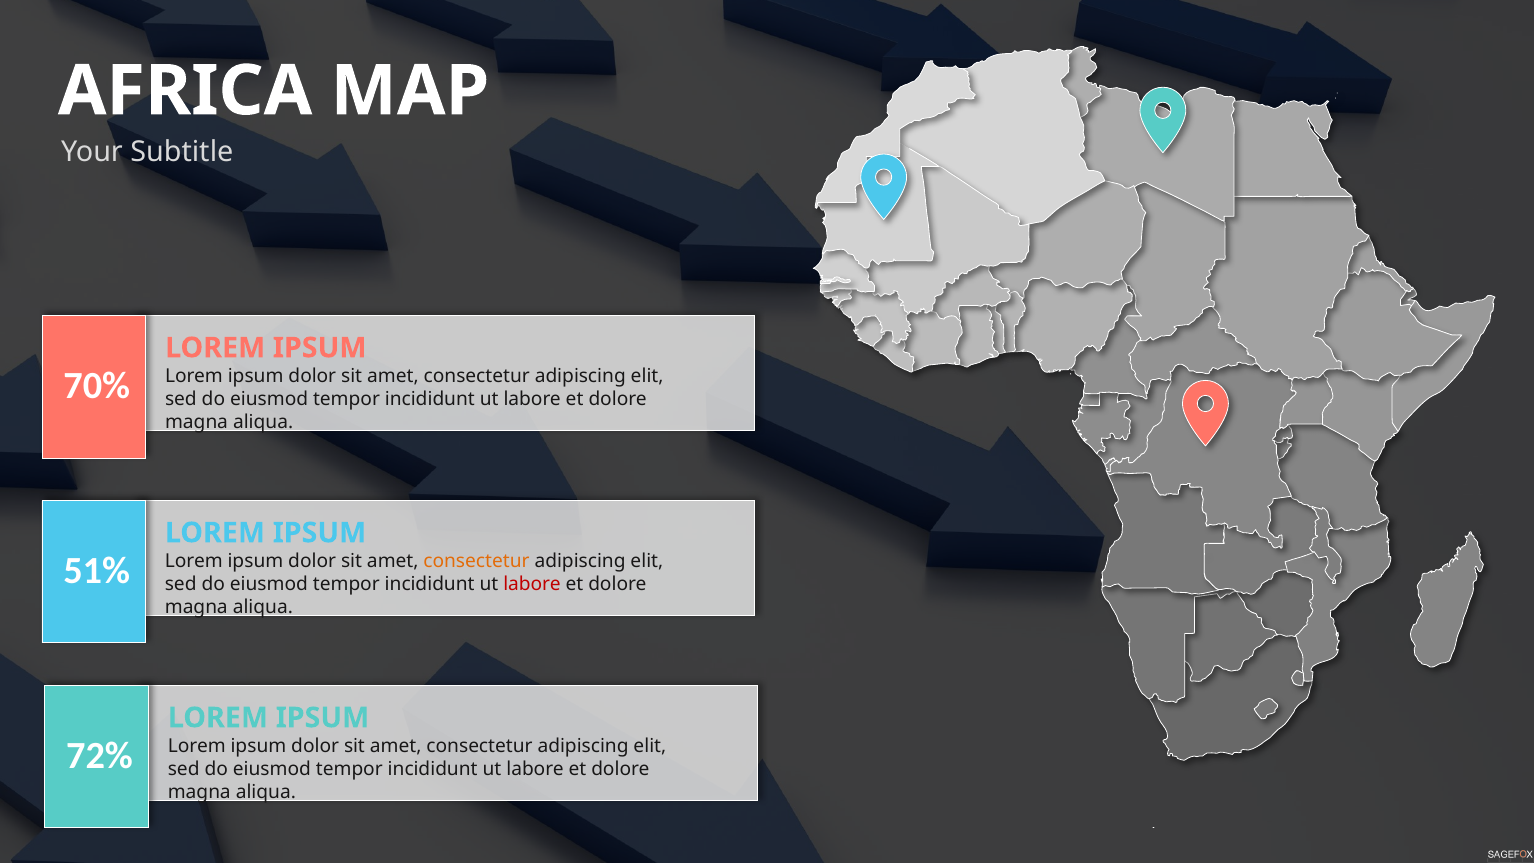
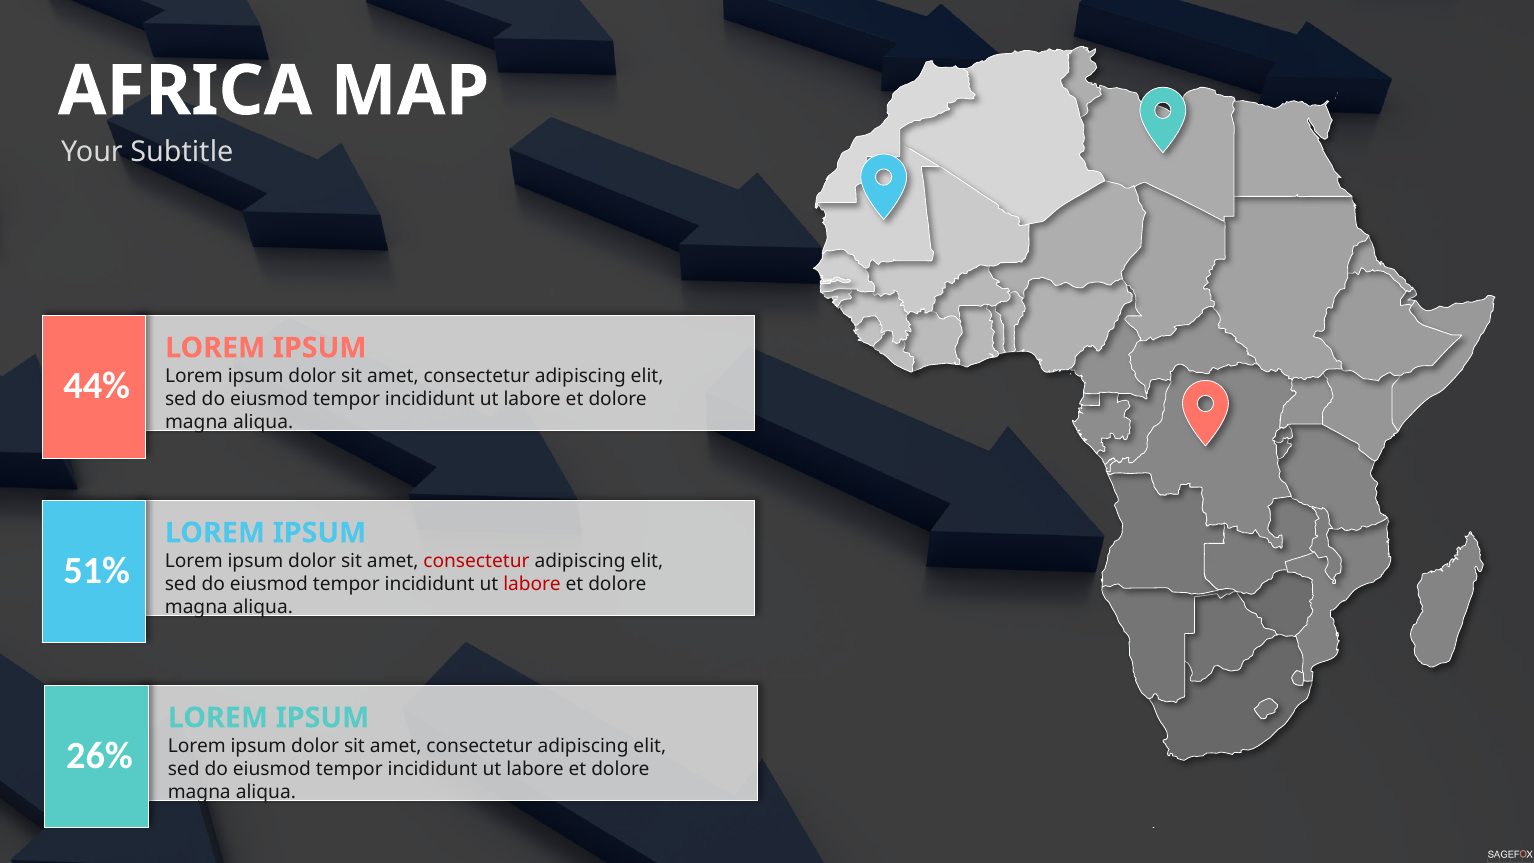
70%: 70% -> 44%
consectetur at (476, 561) colour: orange -> red
72%: 72% -> 26%
